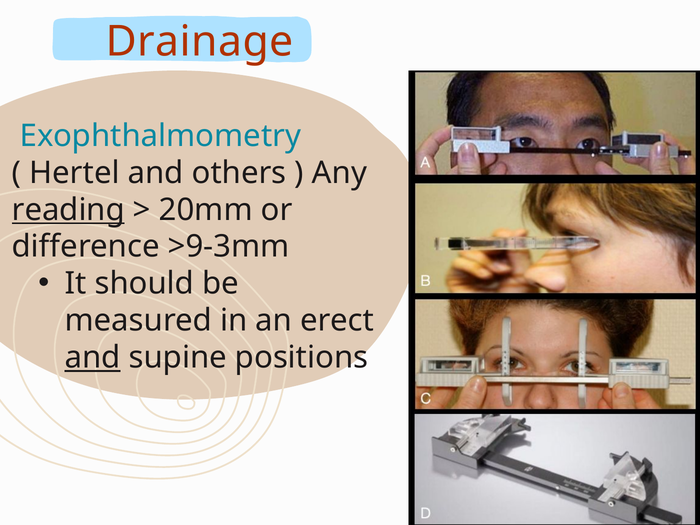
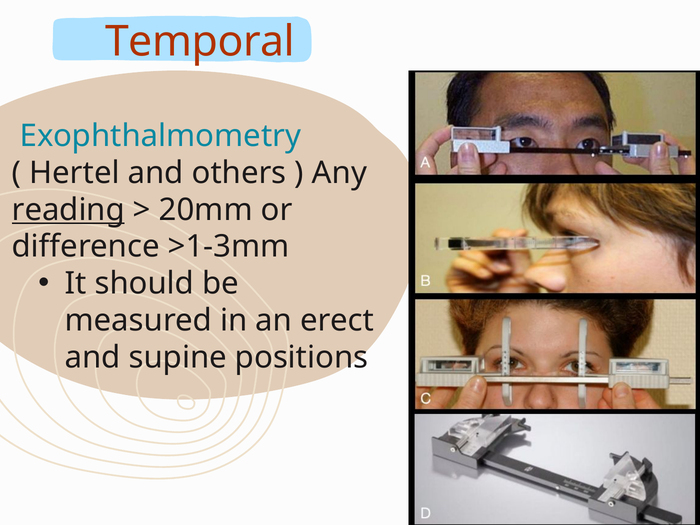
Drainage: Drainage -> Temporal
>9-3mm: >9-3mm -> >1-3mm
and at (93, 357) underline: present -> none
